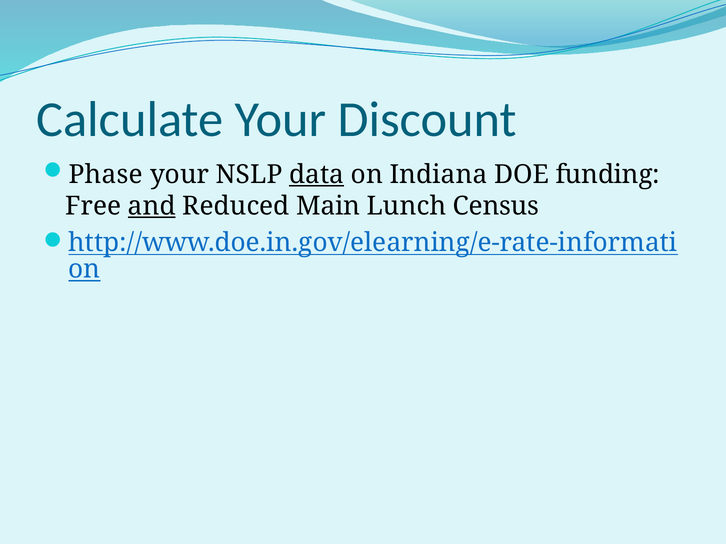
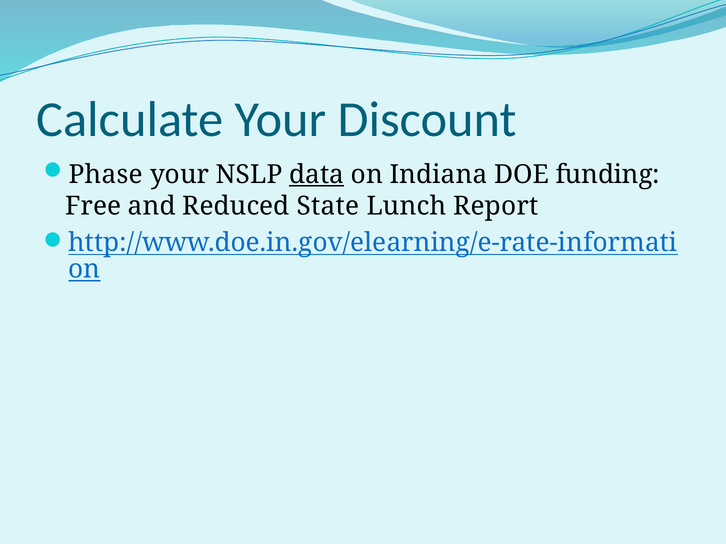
and underline: present -> none
Main: Main -> State
Census: Census -> Report
